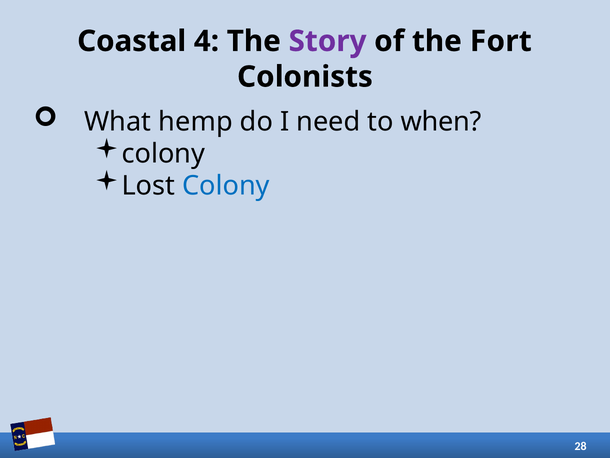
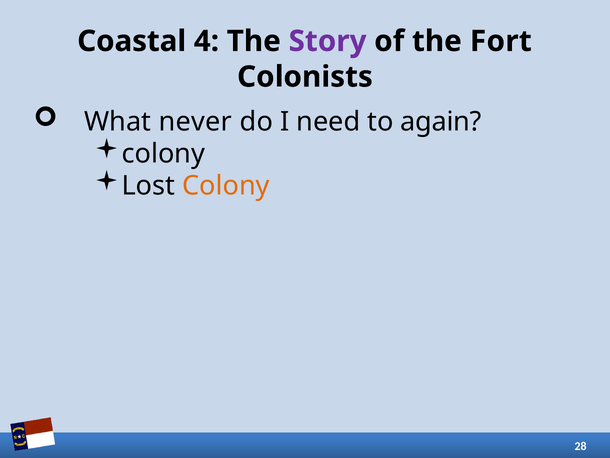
hemp: hemp -> never
when: when -> again
Colony at (226, 186) colour: blue -> orange
